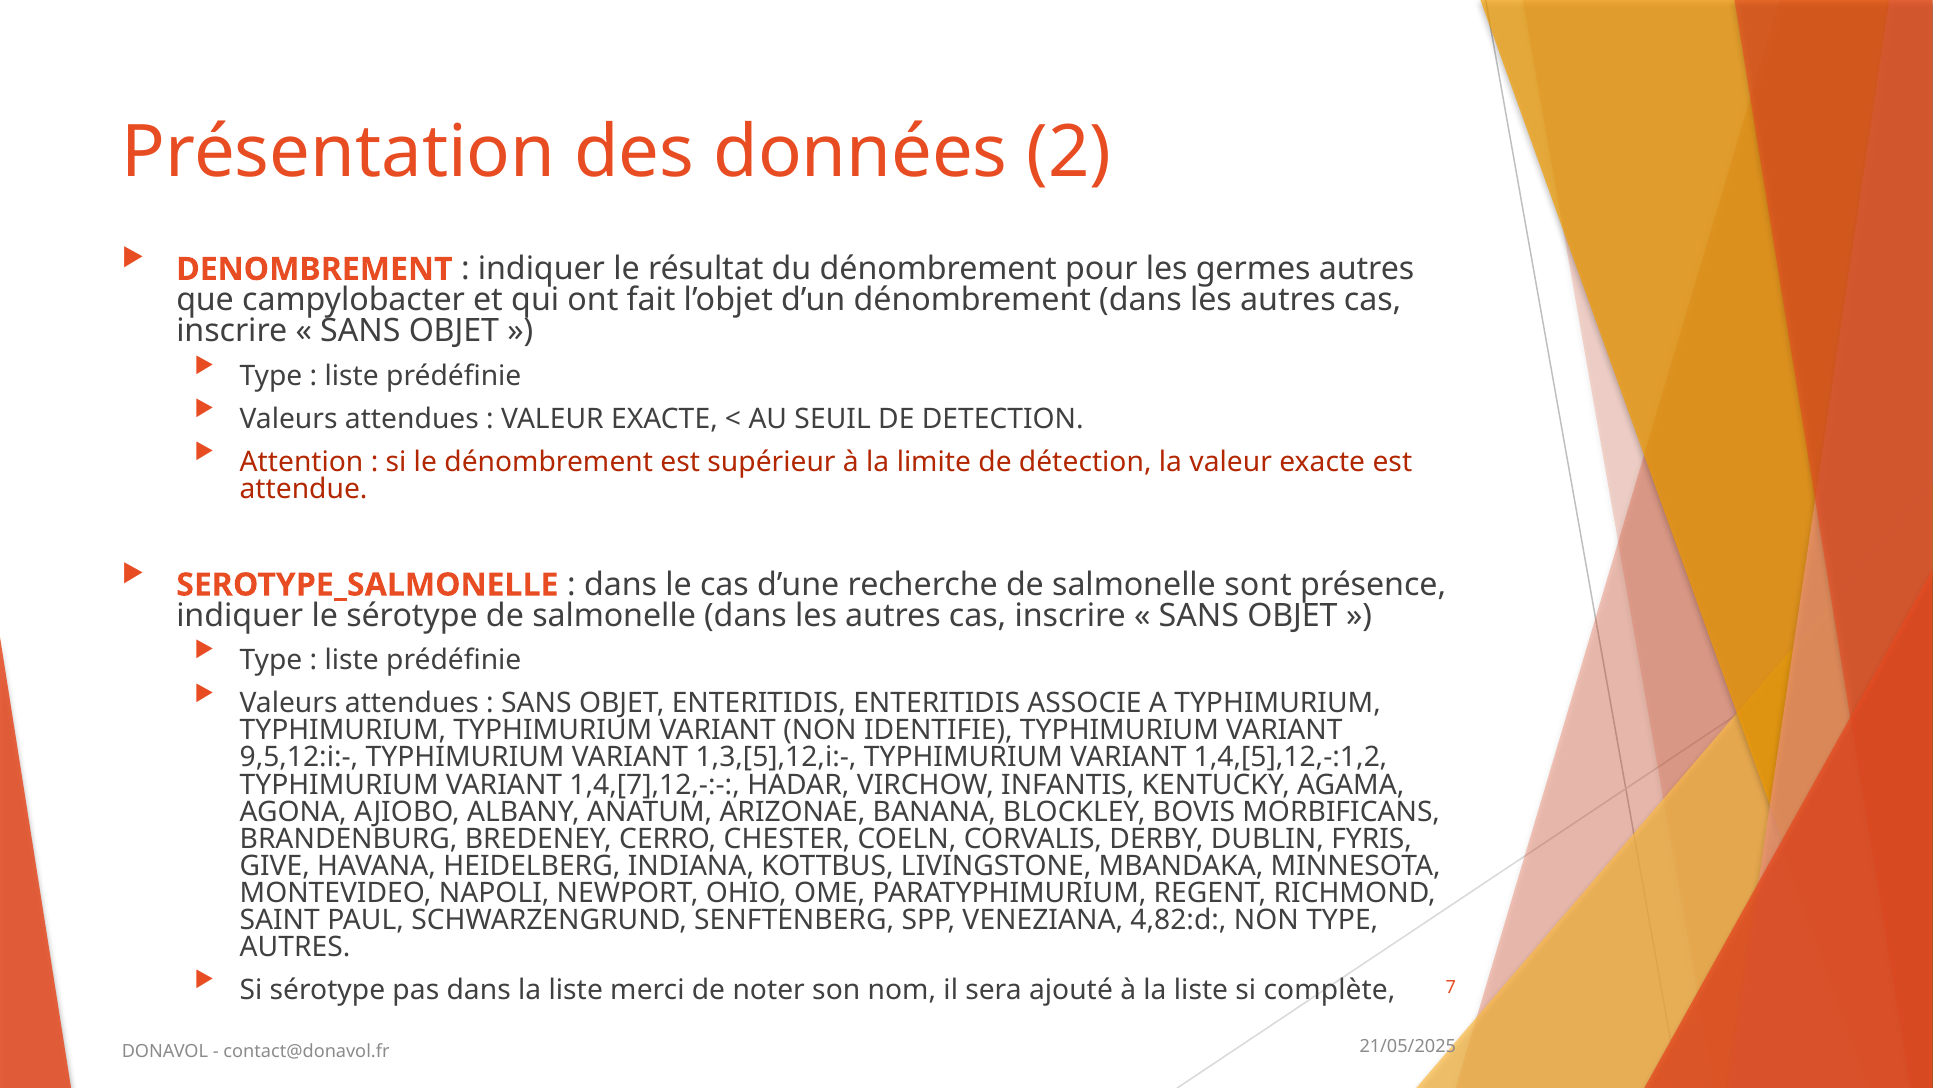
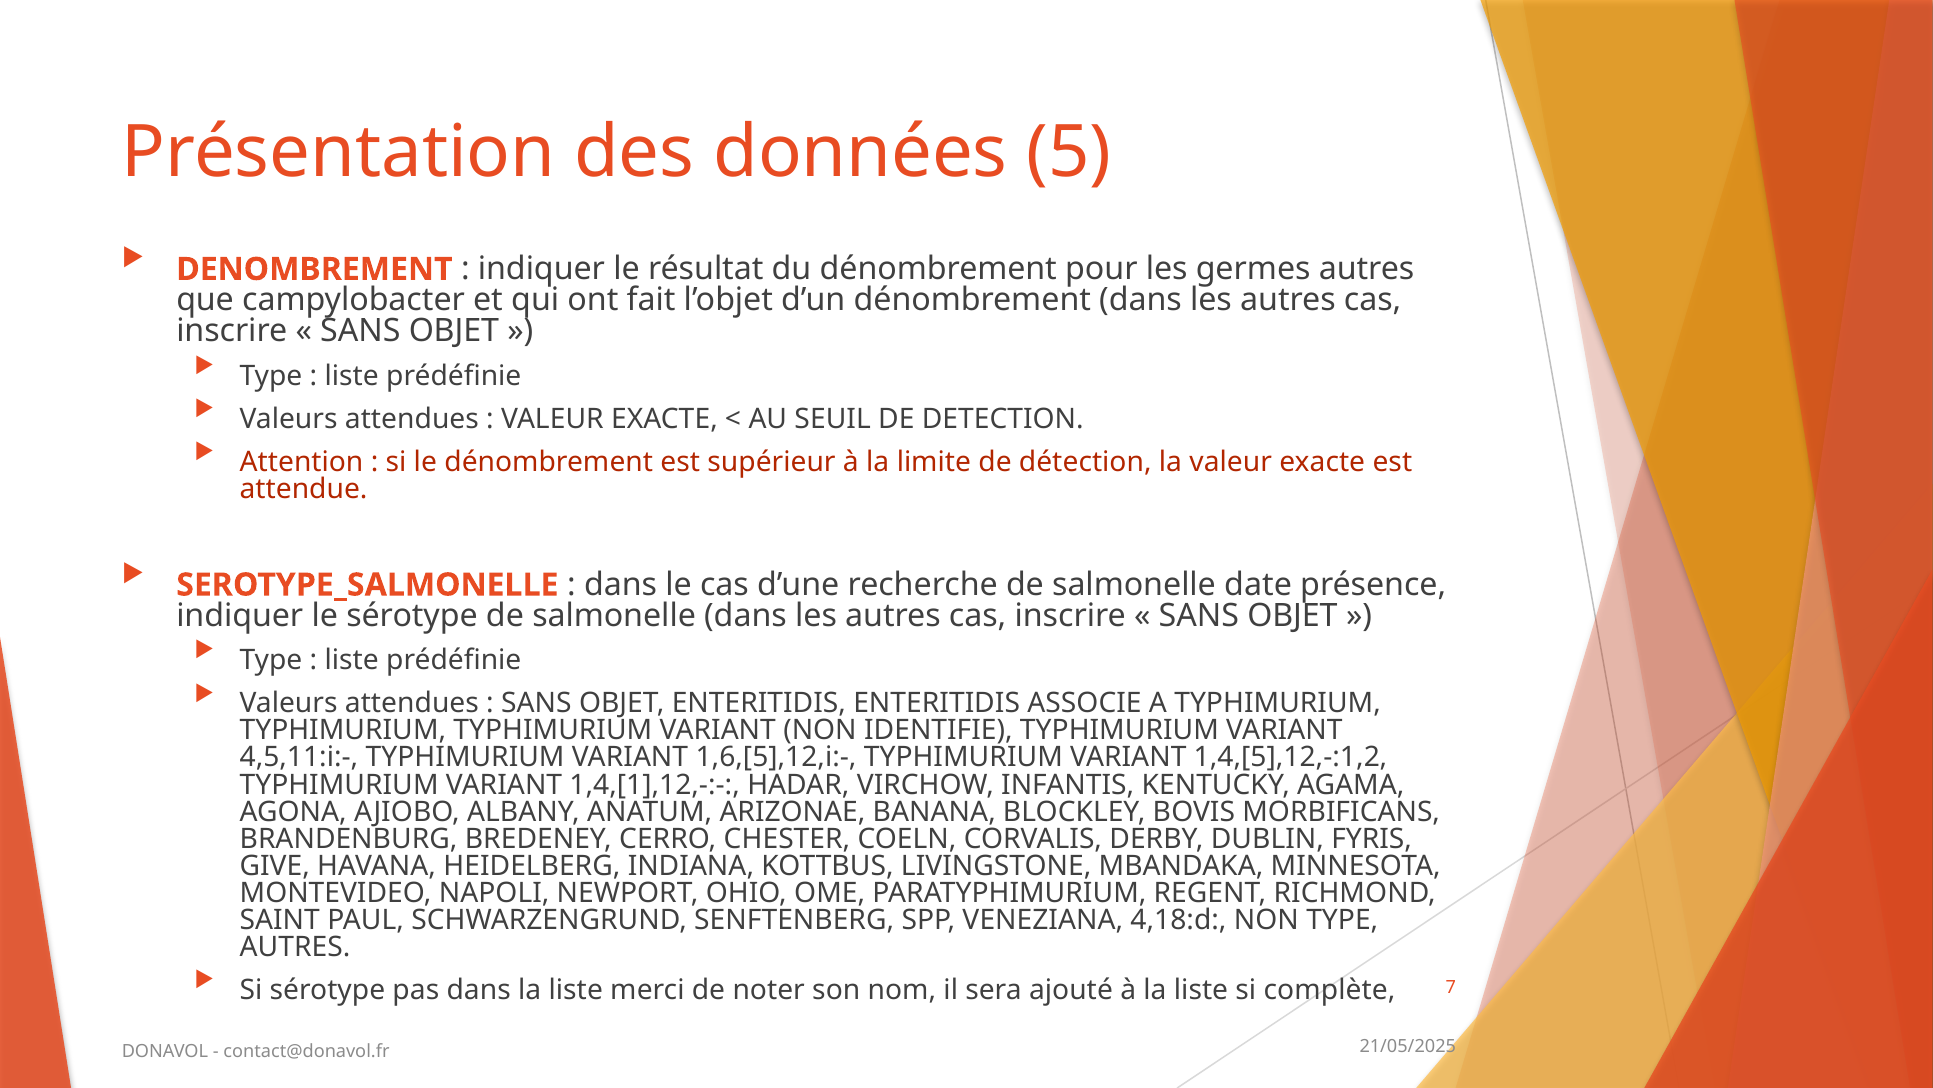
2: 2 -> 5
sont: sont -> date
9,5,12:i:-: 9,5,12:i:- -> 4,5,11:i:-
1,3,[5],12,i:-: 1,3,[5],12,i:- -> 1,6,[5],12,i:-
1,4,[7],12,-:-: 1,4,[7],12,-:- -> 1,4,[1],12,-:-
4,82:d: 4,82:d -> 4,18:d
